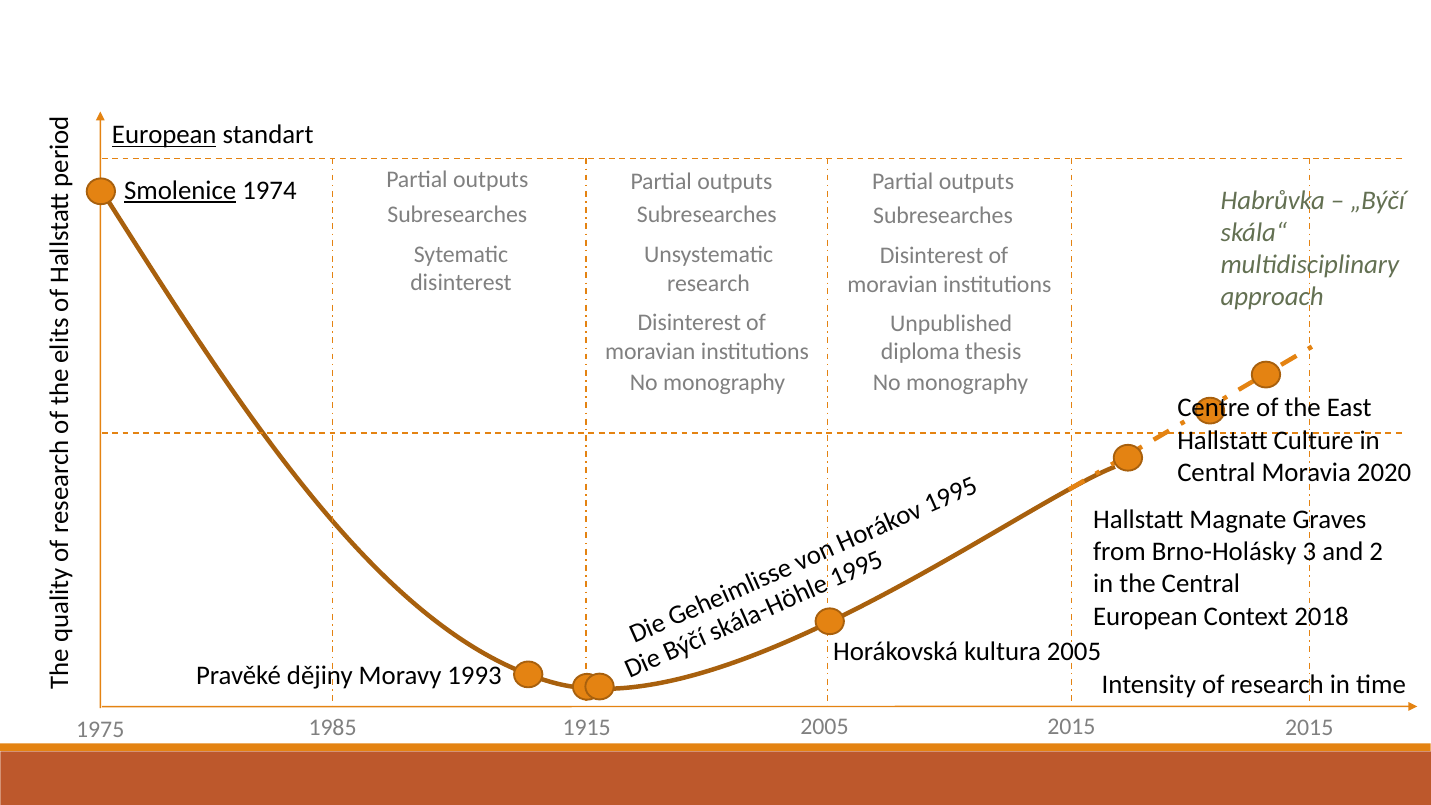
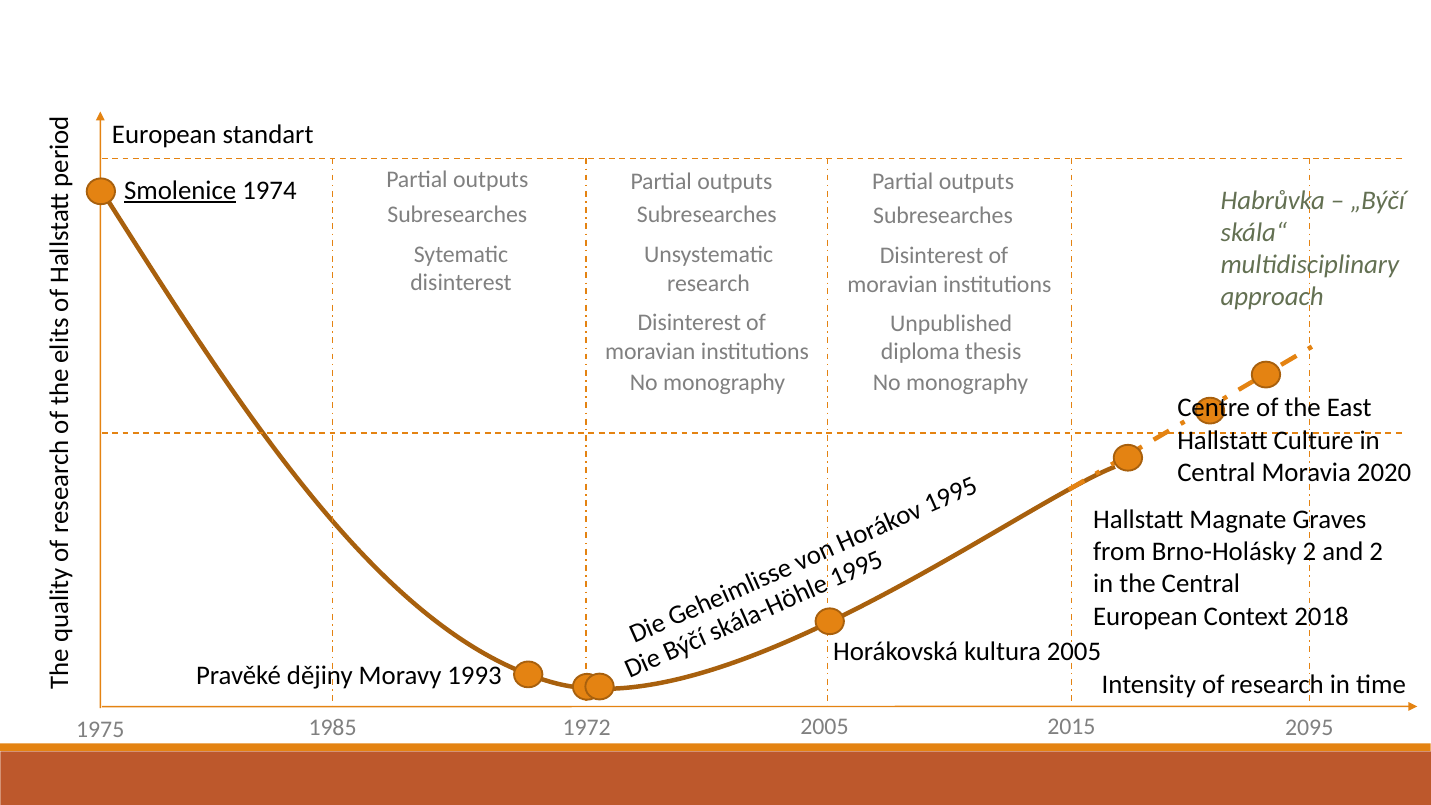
European at (164, 135) underline: present -> none
Brno-Holásky 3: 3 -> 2
1915: 1915 -> 1972
2015 2015: 2015 -> 2095
